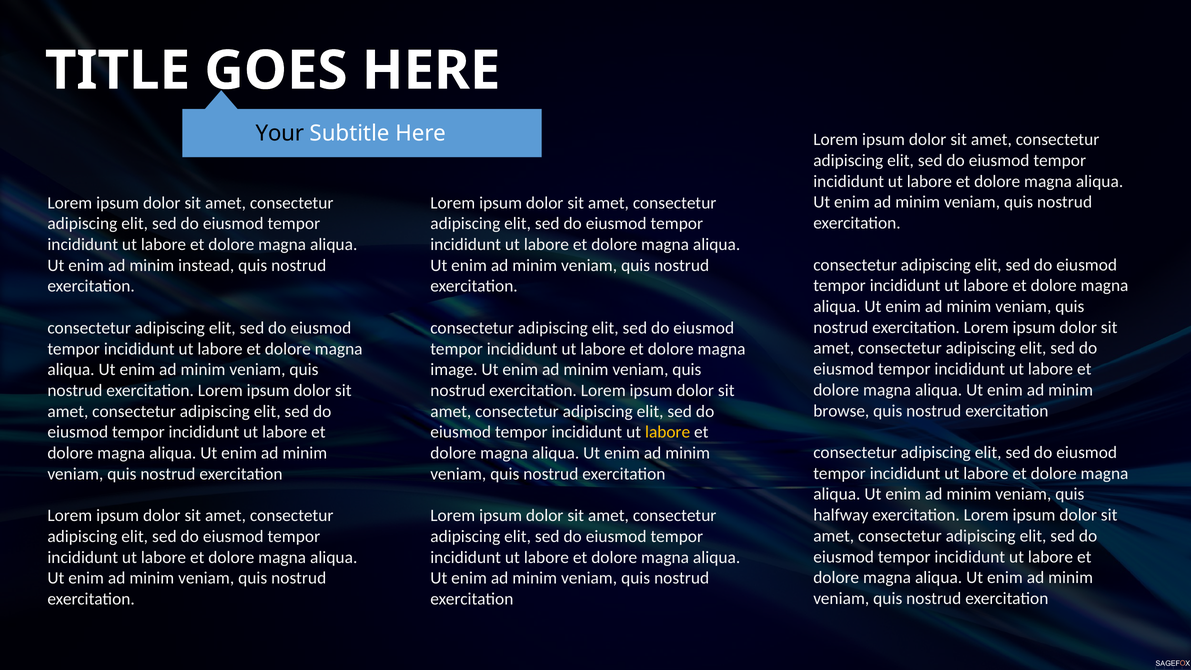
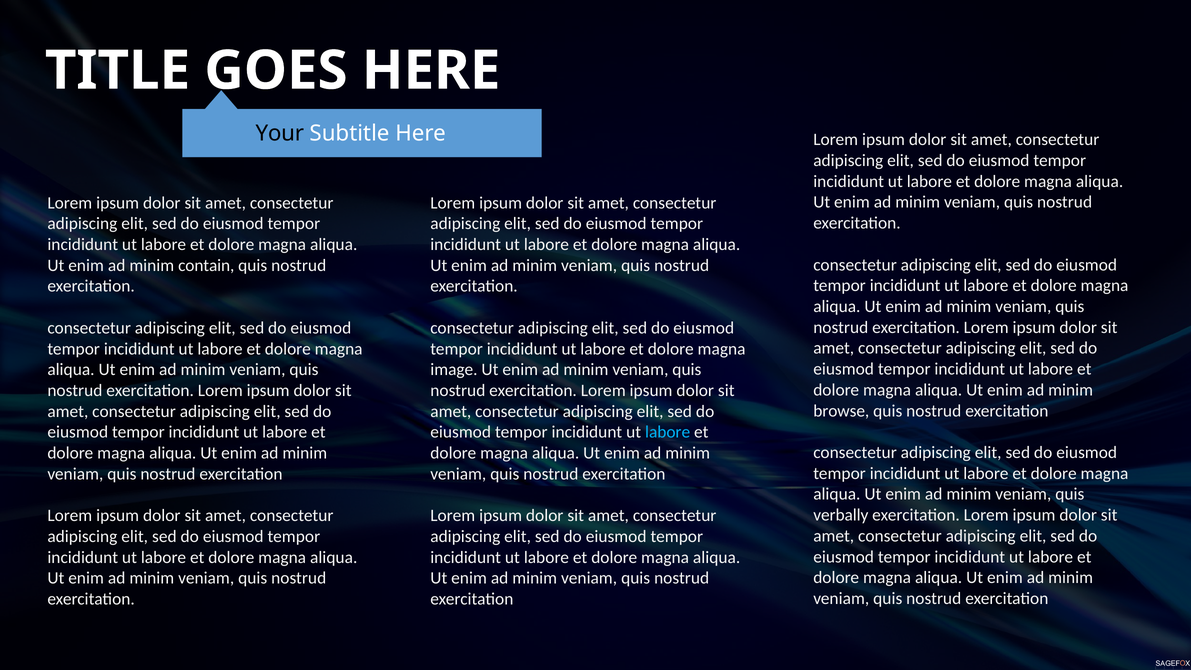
instead: instead -> contain
labore at (668, 432) colour: yellow -> light blue
halfway: halfway -> verbally
